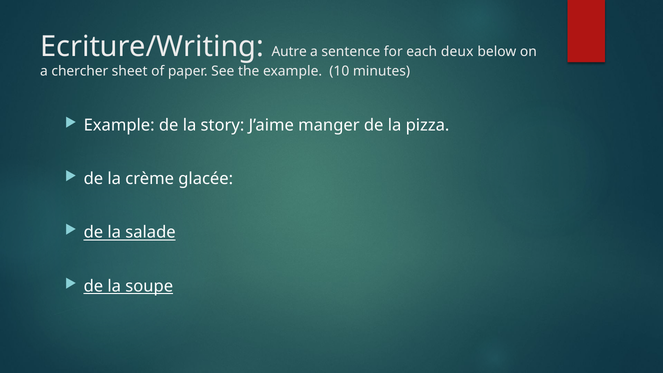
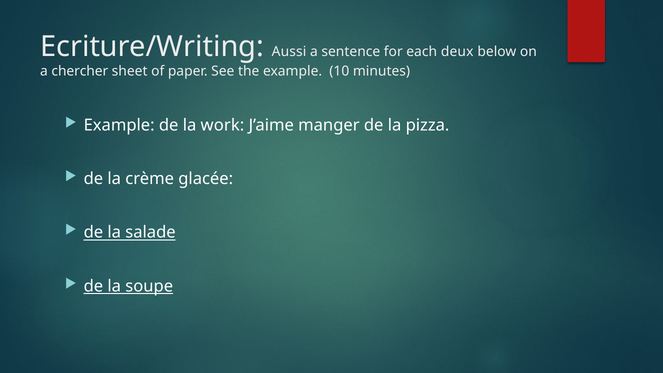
Autre: Autre -> Aussi
story: story -> work
